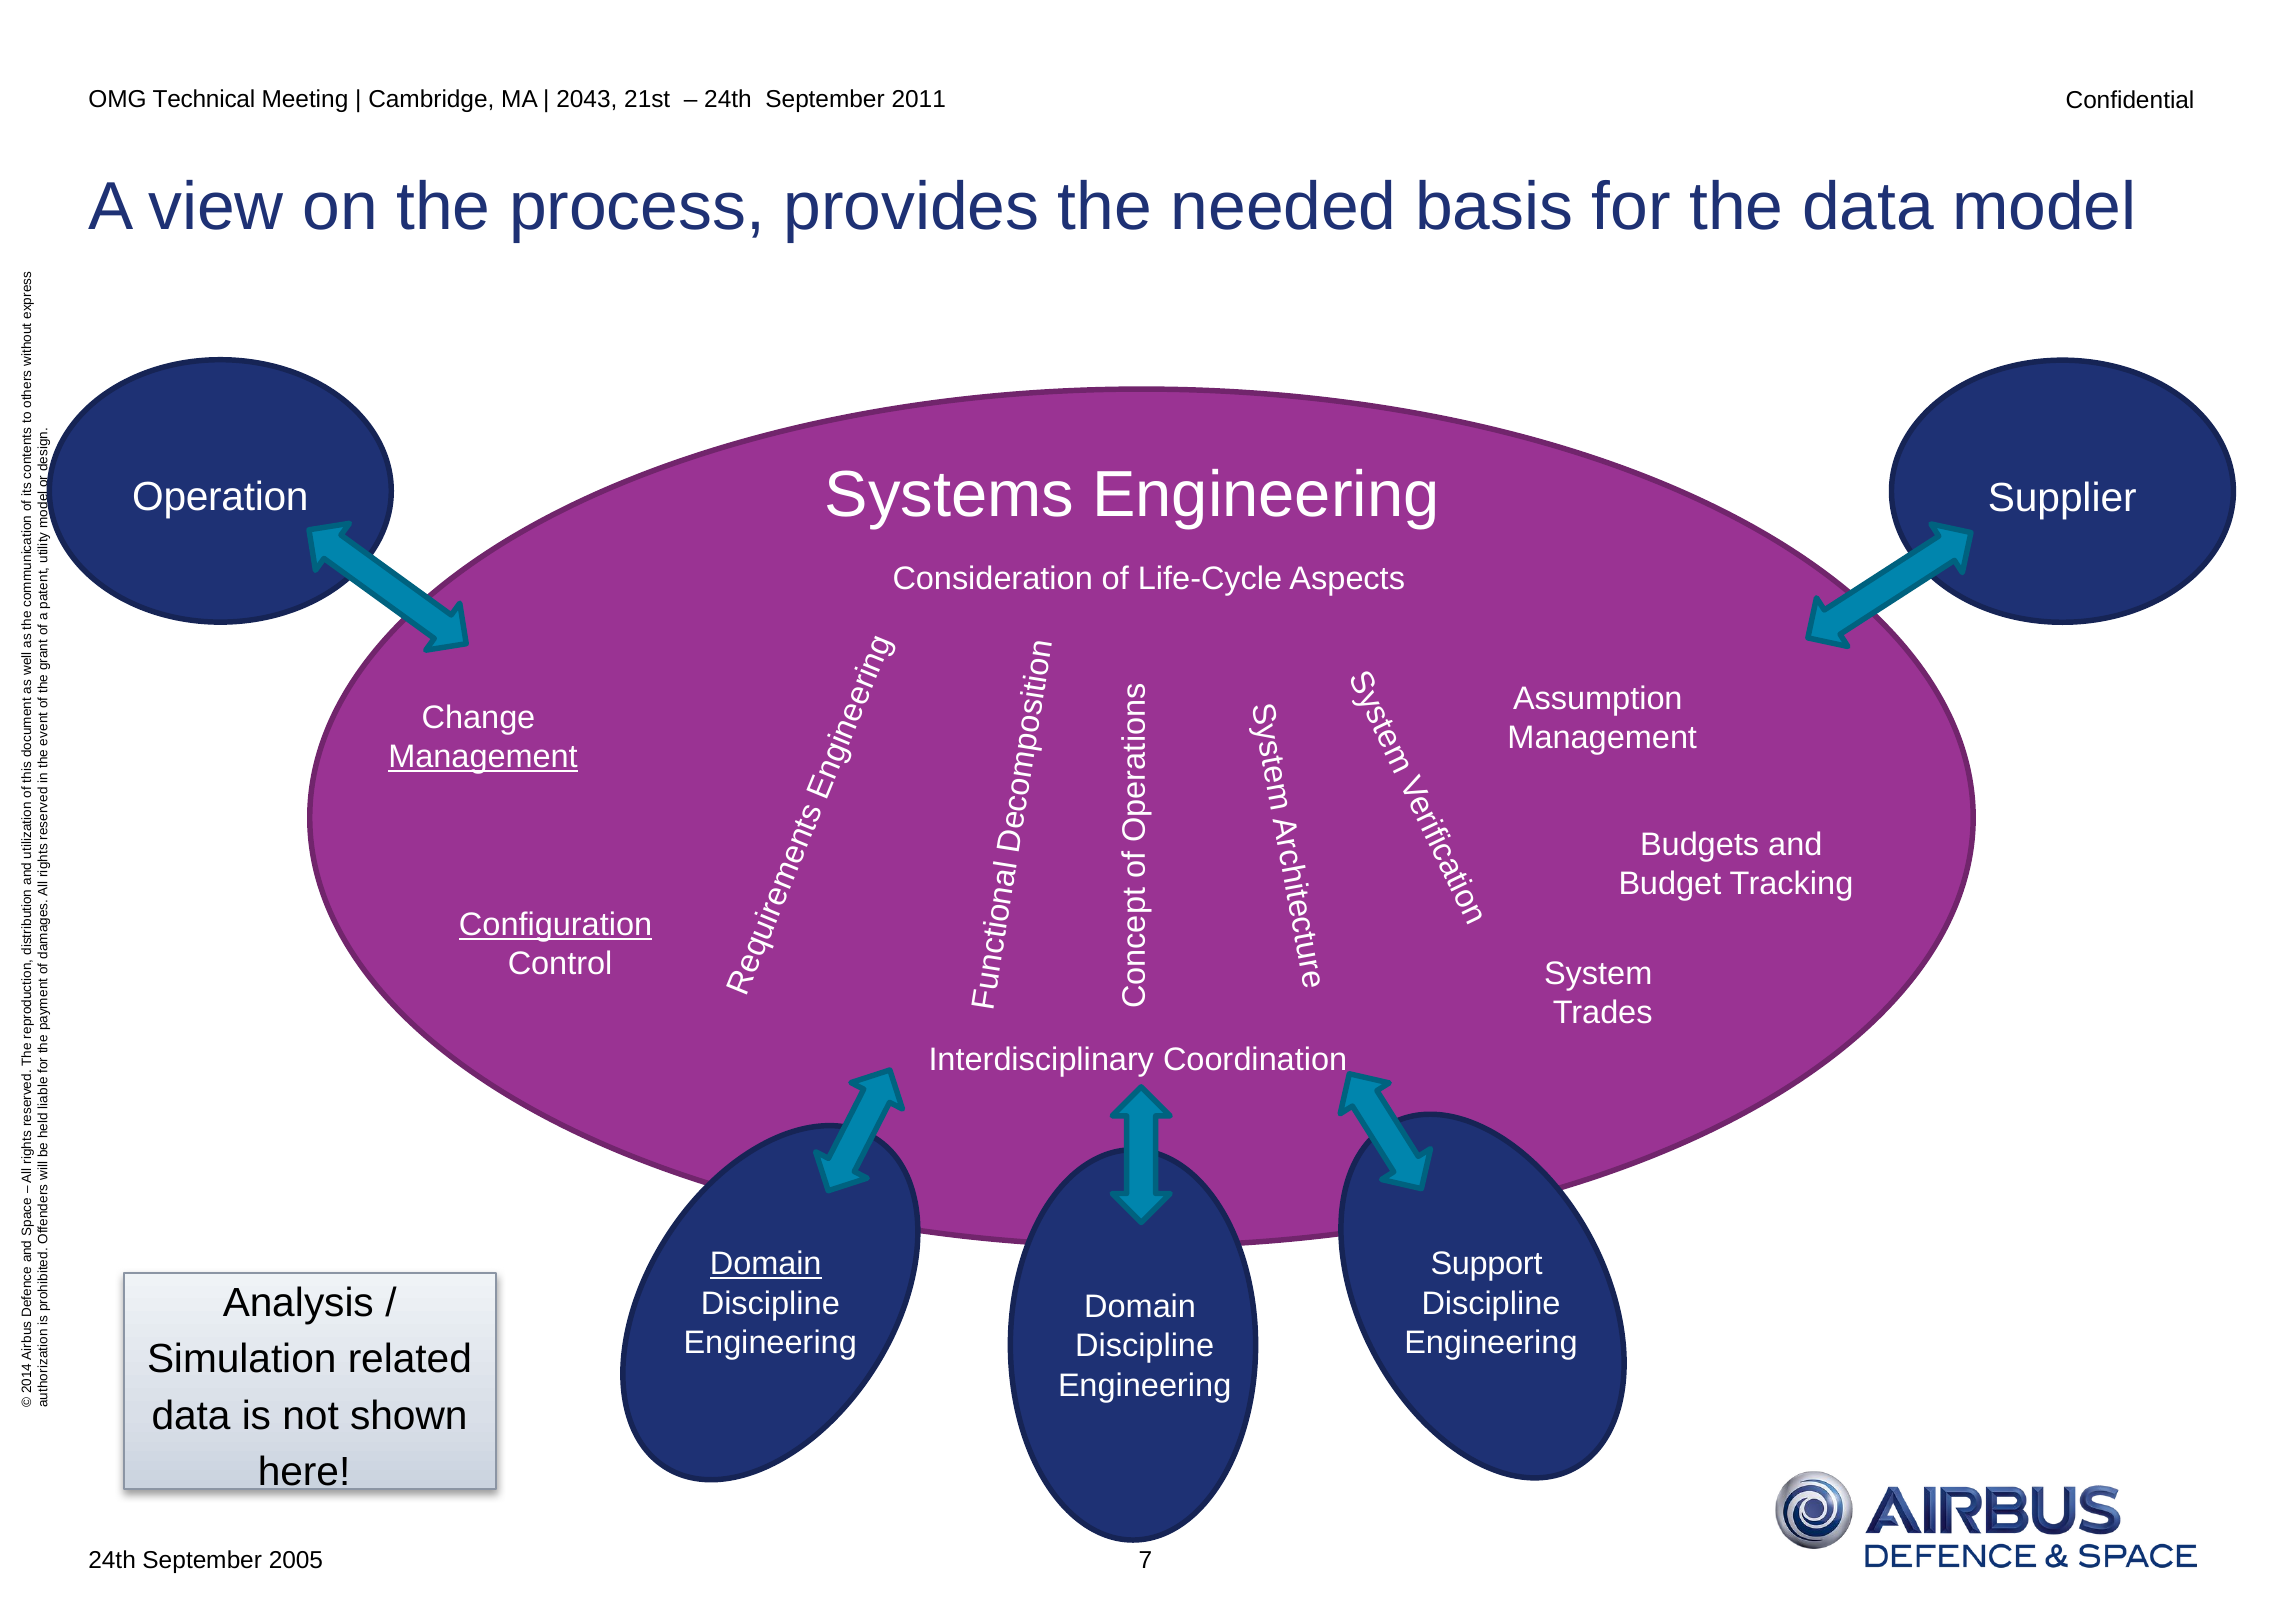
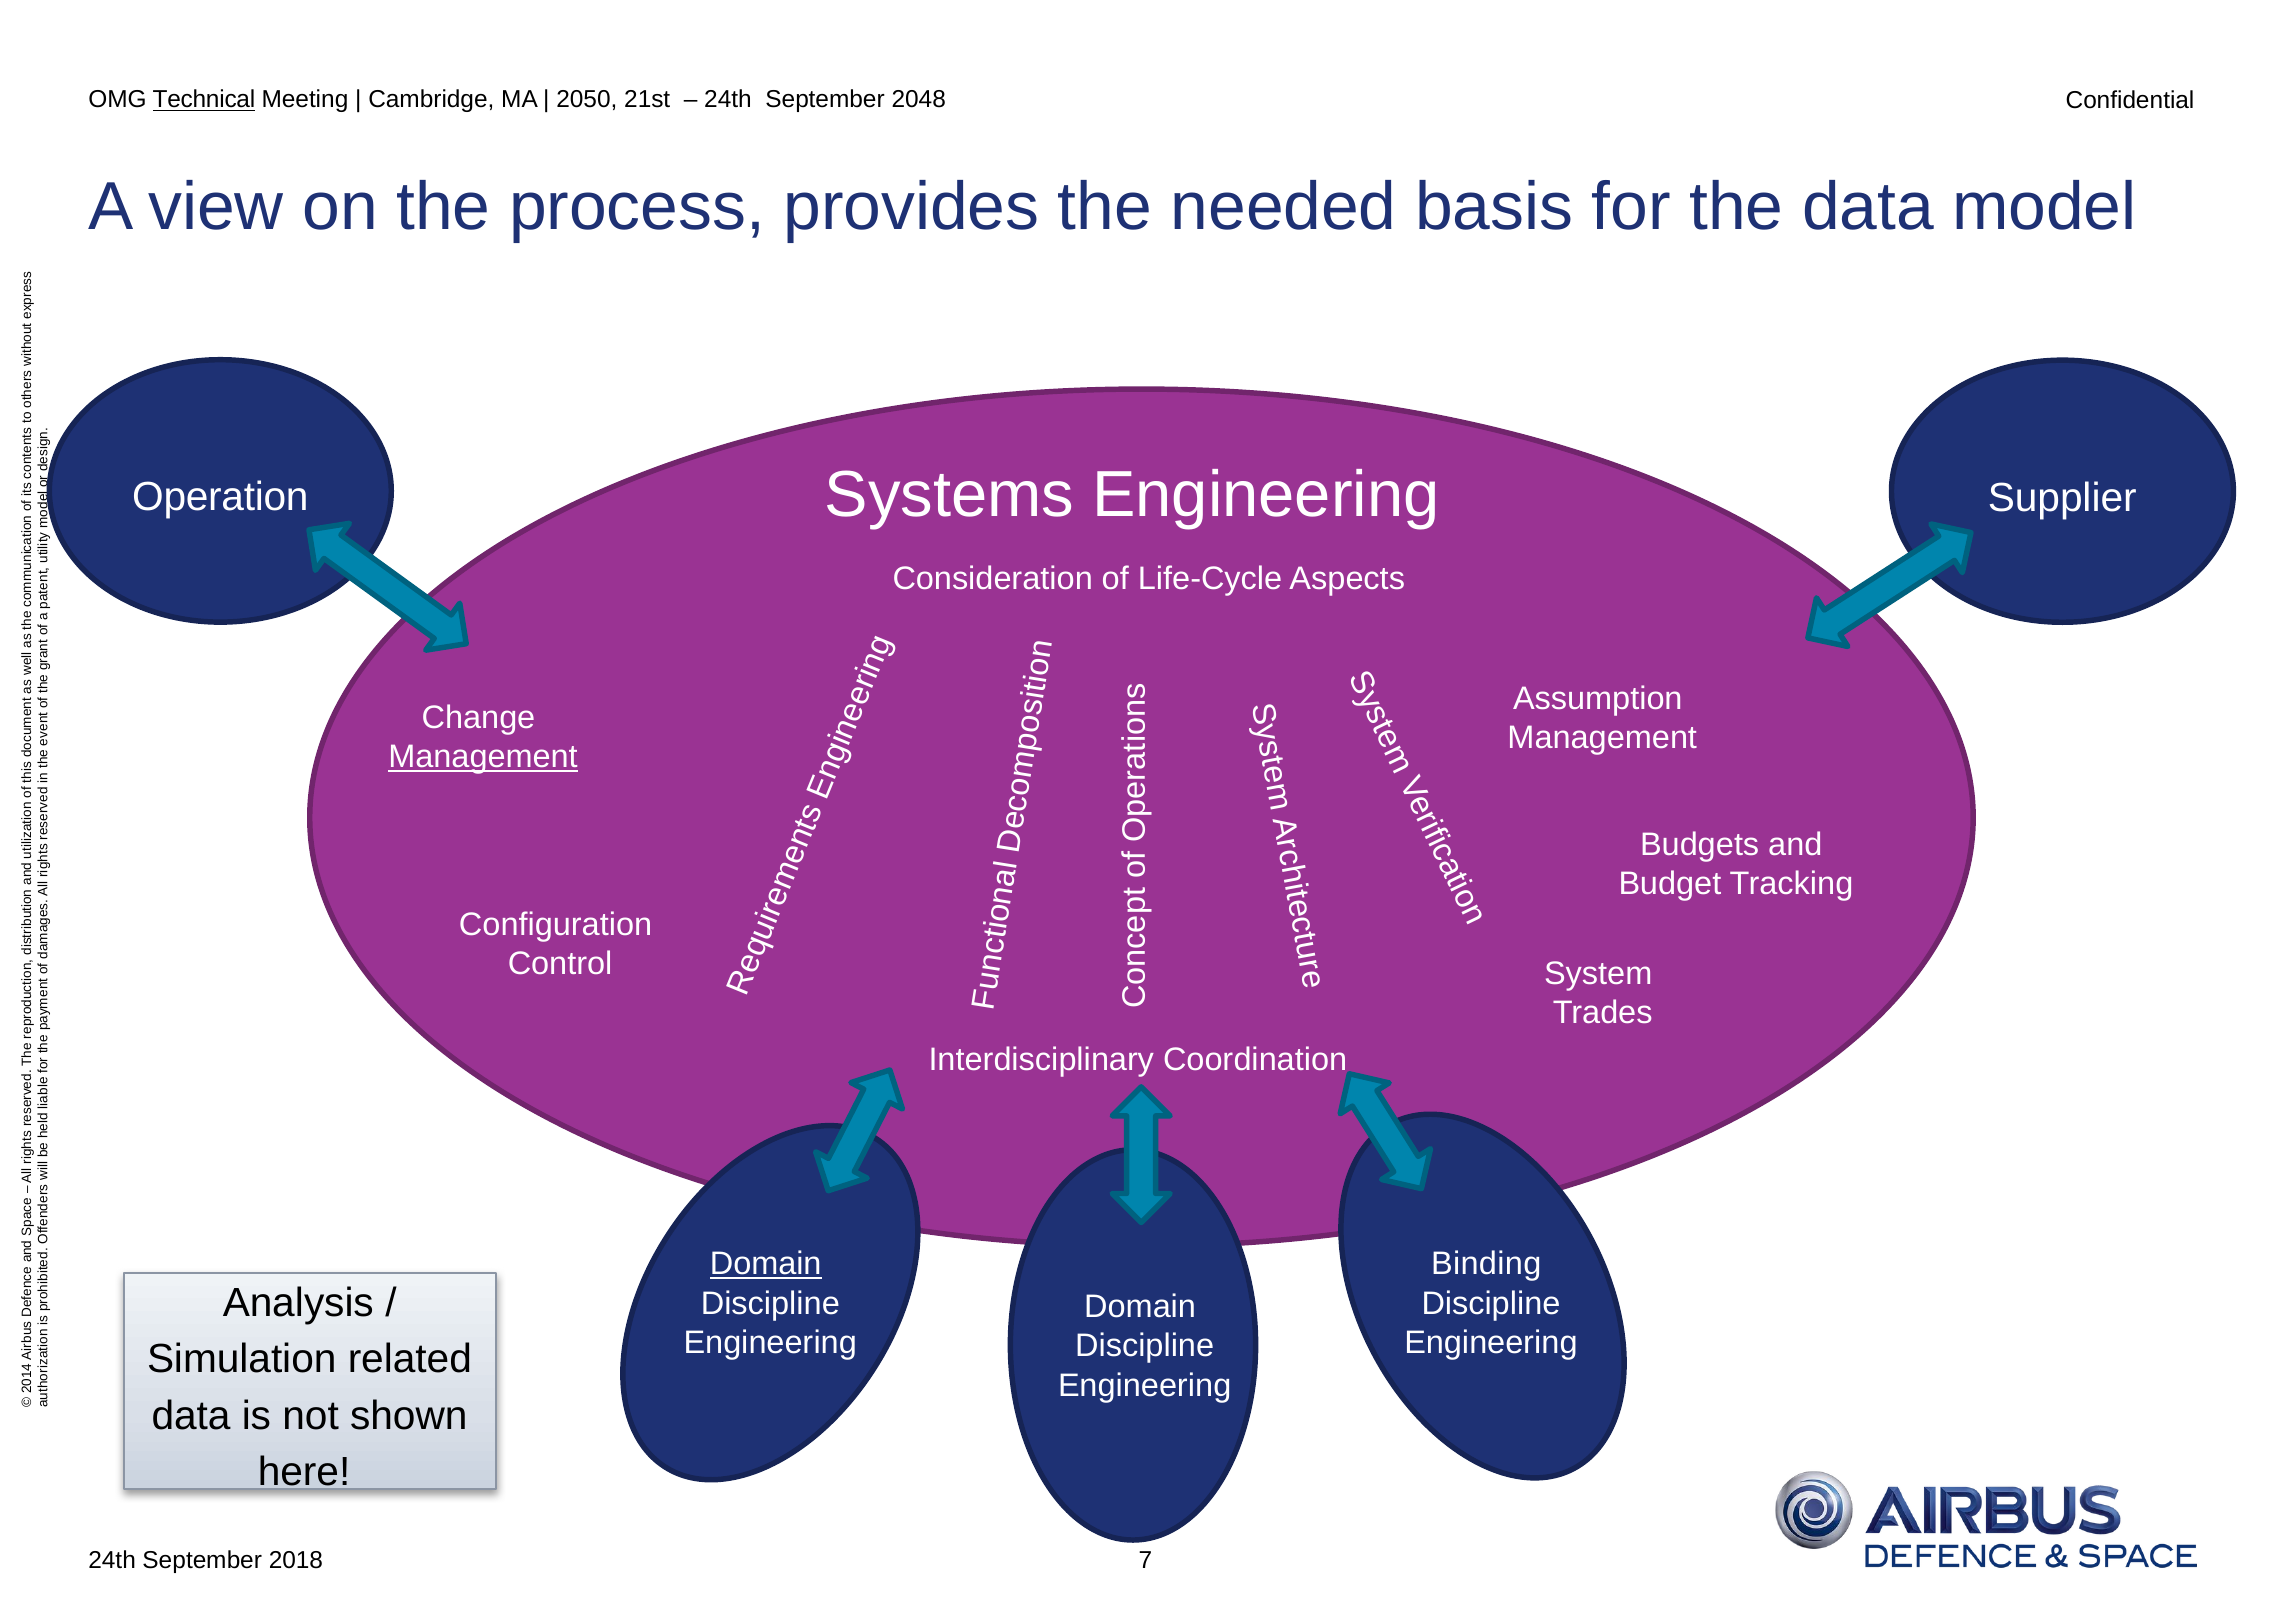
Technical underline: none -> present
2043: 2043 -> 2050
2011: 2011 -> 2048
Configuration underline: present -> none
Support: Support -> Binding
2005: 2005 -> 2018
